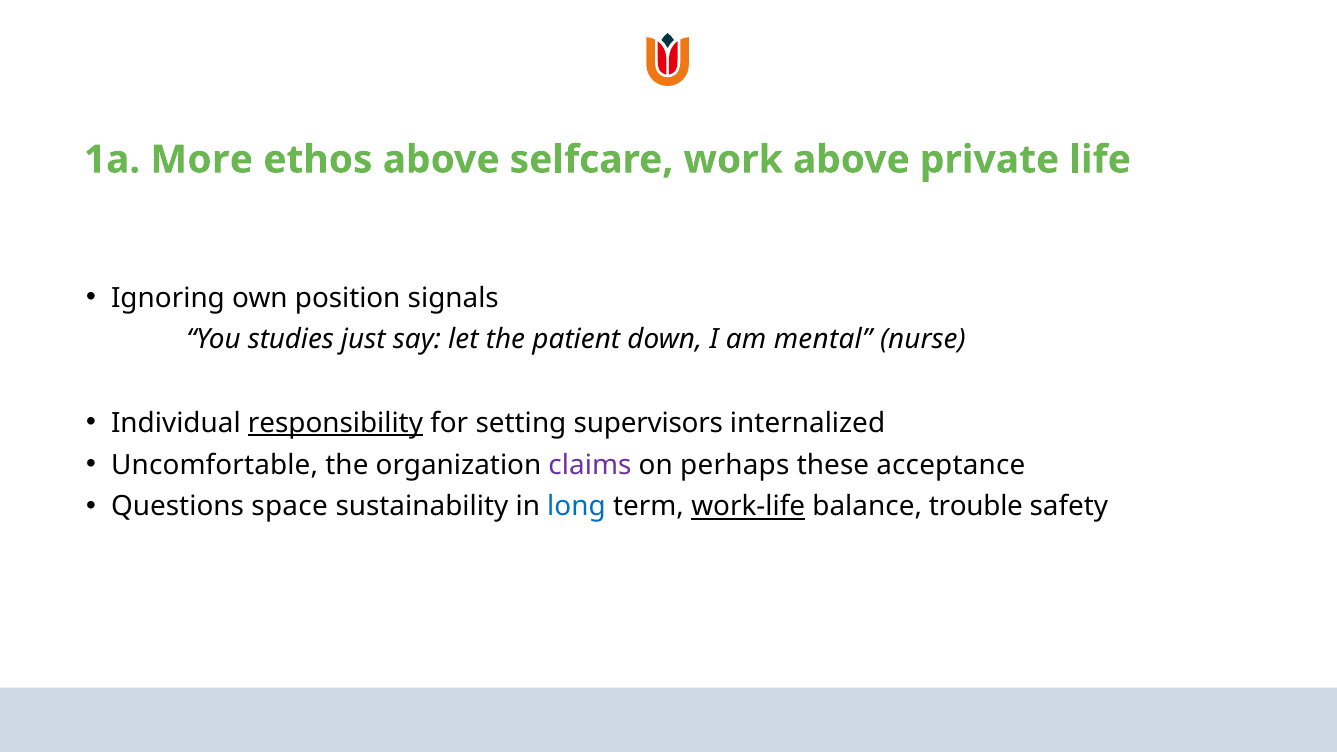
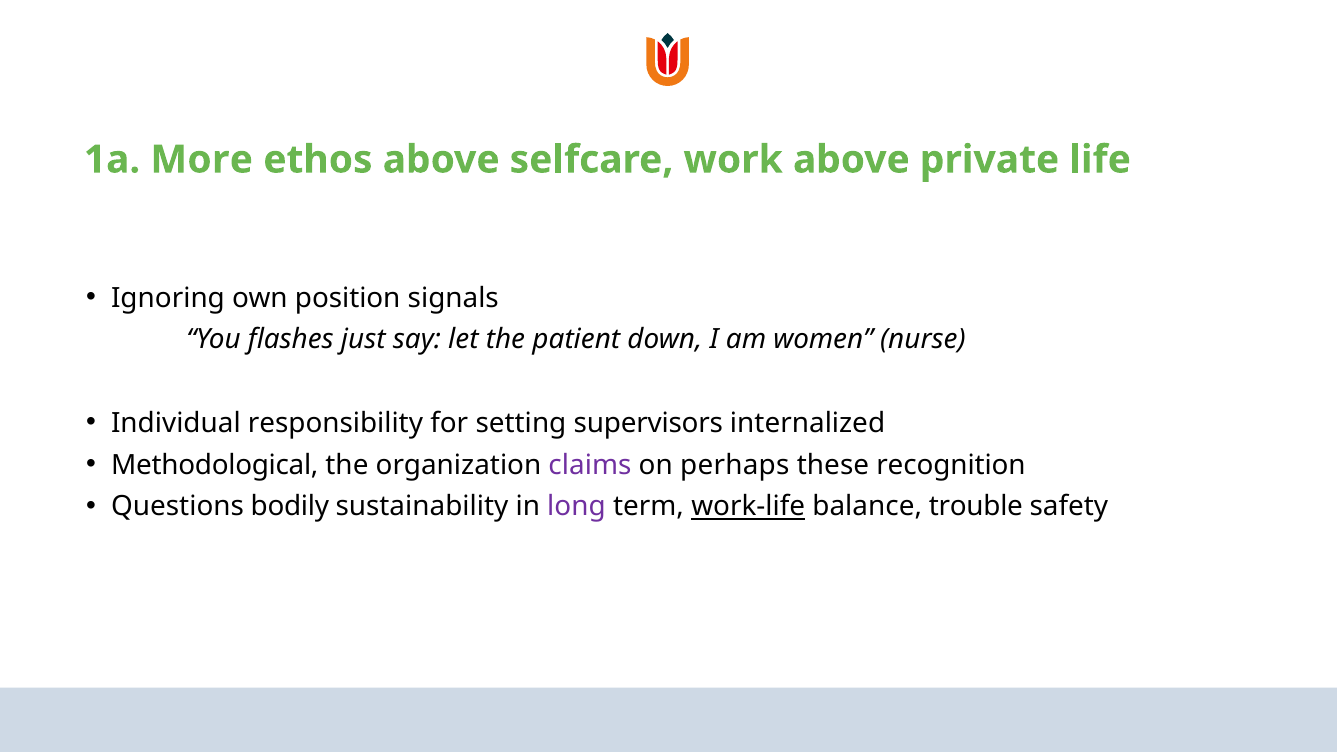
studies: studies -> flashes
mental: mental -> women
responsibility underline: present -> none
Uncomfortable: Uncomfortable -> Methodological
acceptance: acceptance -> recognition
space: space -> bodily
long colour: blue -> purple
